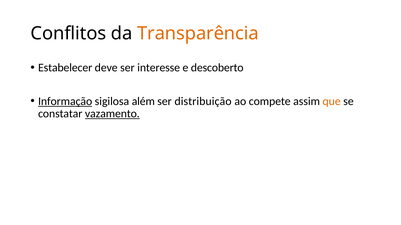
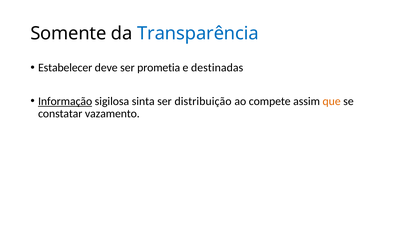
Conflitos: Conflitos -> Somente
Transparência colour: orange -> blue
interesse: interesse -> prometia
descoberto: descoberto -> destinadas
além: além -> sinta
vazamento underline: present -> none
